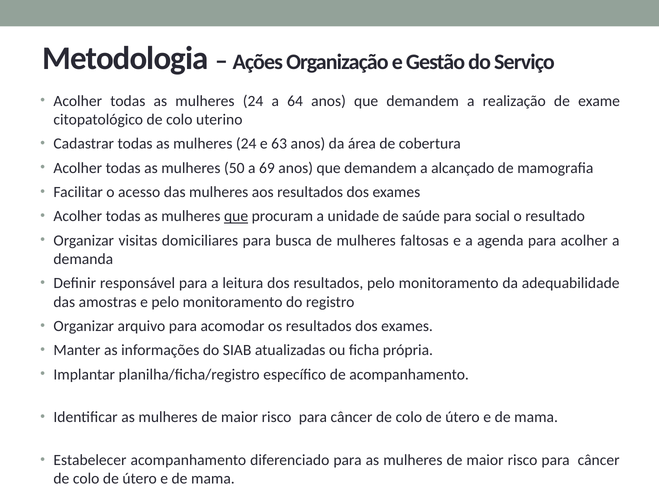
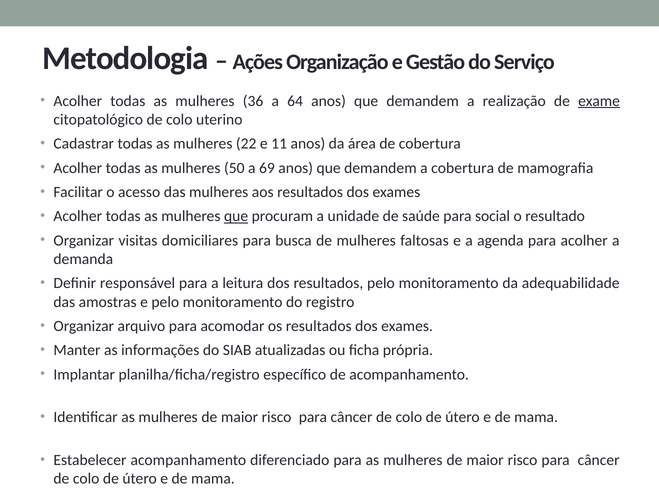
24 at (253, 101): 24 -> 36
exame underline: none -> present
24 at (246, 144): 24 -> 22
63: 63 -> 11
a alcançado: alcançado -> cobertura
